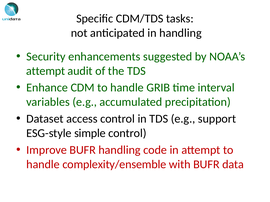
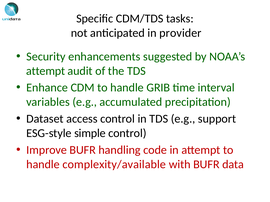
in handling: handling -> provider
complexity/ensemble: complexity/ensemble -> complexity/available
